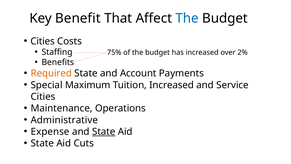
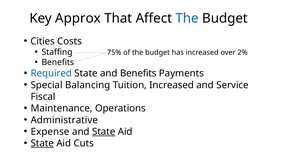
Benefit: Benefit -> Approx
Required colour: orange -> blue
and Account: Account -> Benefits
Maximum: Maximum -> Balancing
Cities at (43, 97): Cities -> Fiscal
State at (42, 143) underline: none -> present
